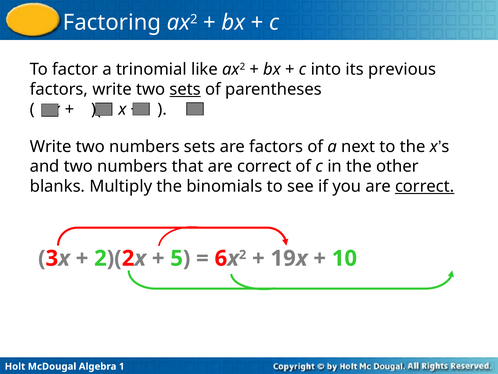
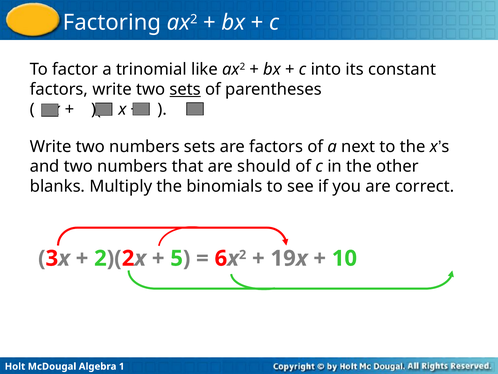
previous: previous -> constant
that are correct: correct -> should
correct at (425, 186) underline: present -> none
